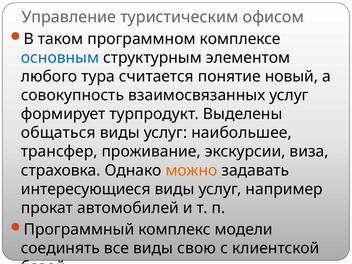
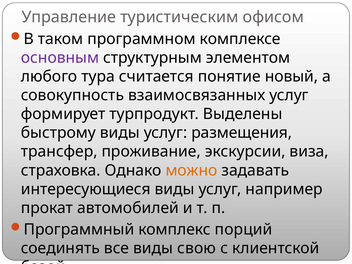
основным colour: blue -> purple
общаться: общаться -> быстрому
наибольшее: наибольшее -> размещения
модели: модели -> порций
